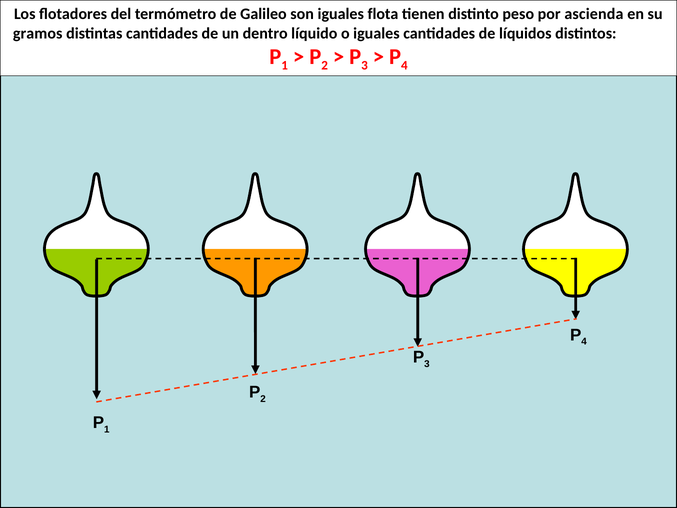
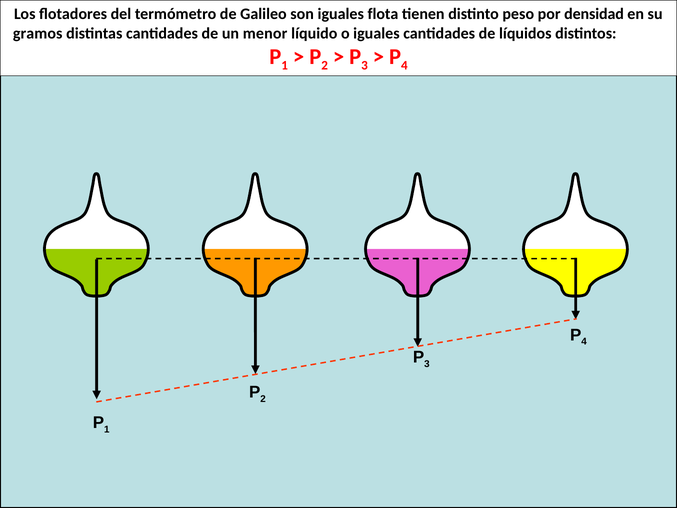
ascienda: ascienda -> densidad
dentro: dentro -> menor
